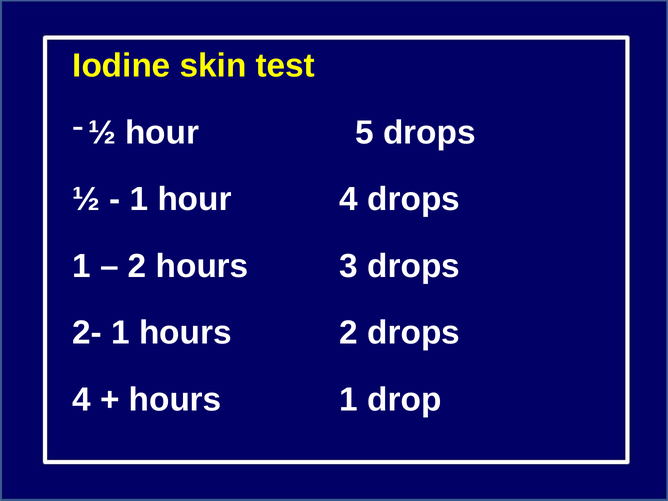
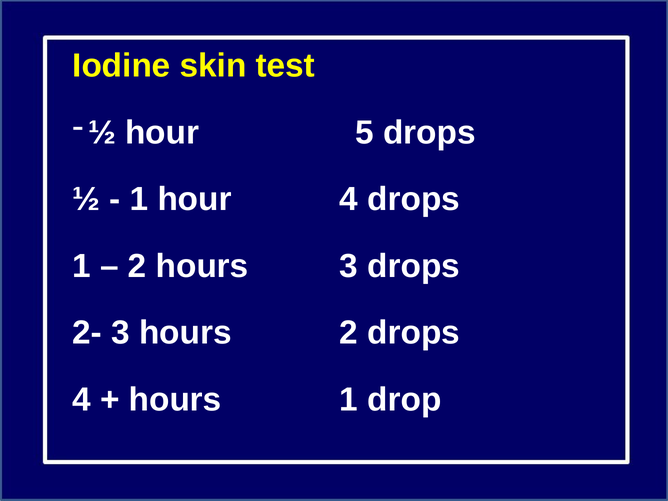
2- 1: 1 -> 3
